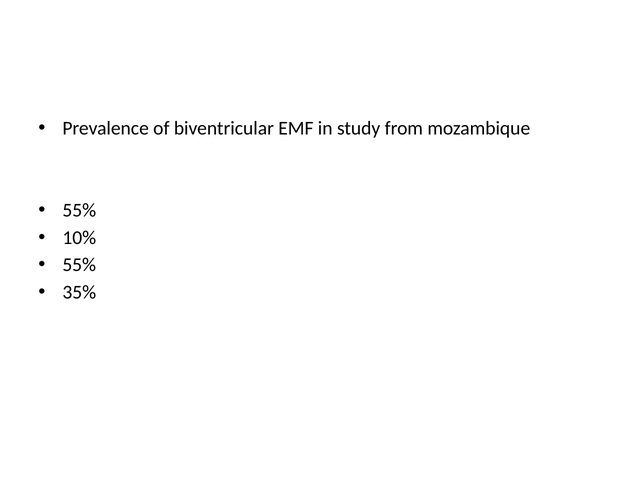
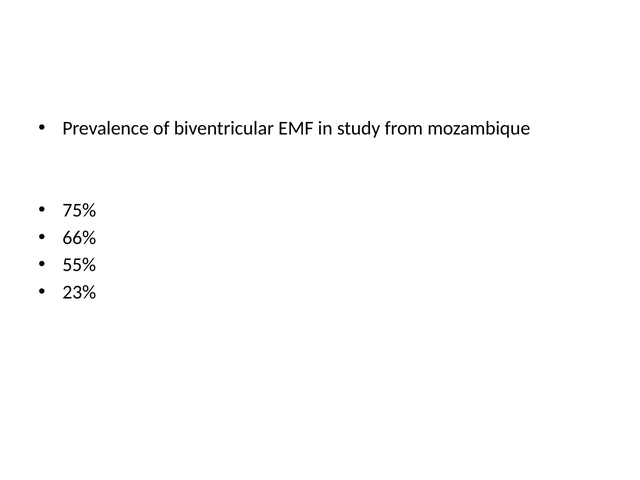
55% at (79, 210): 55% -> 75%
10%: 10% -> 66%
35%: 35% -> 23%
